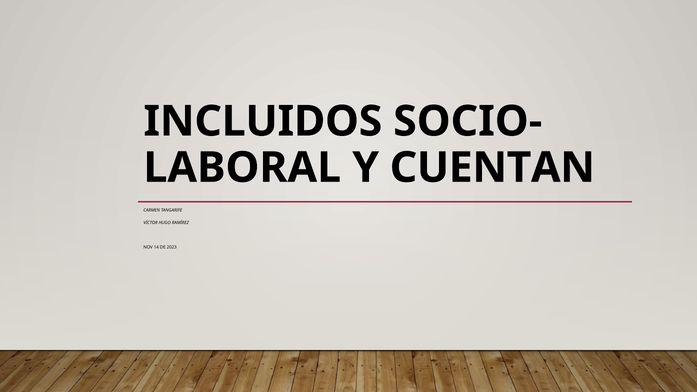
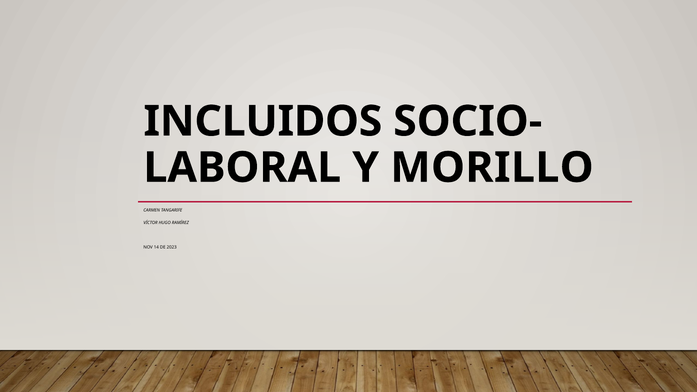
CUENTAN: CUENTAN -> MORILLO
